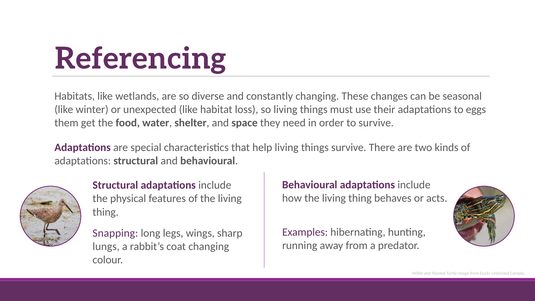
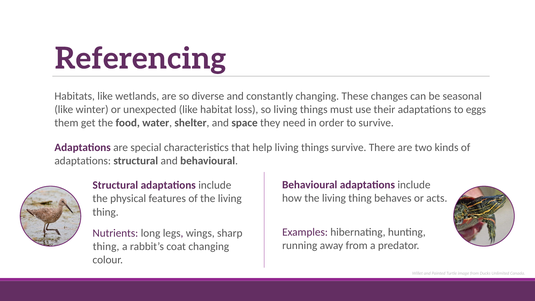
Snapping: Snapping -> Nutrients
lungs at (106, 247): lungs -> thing
